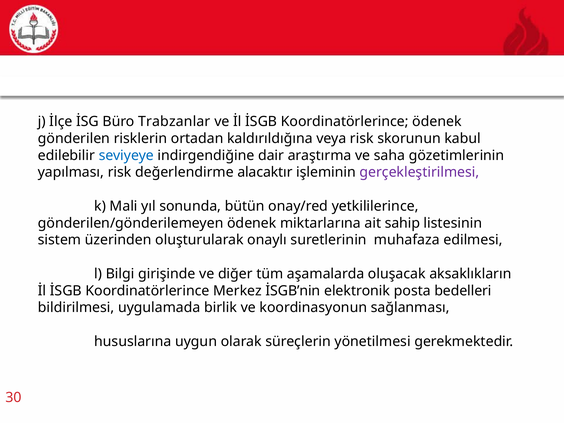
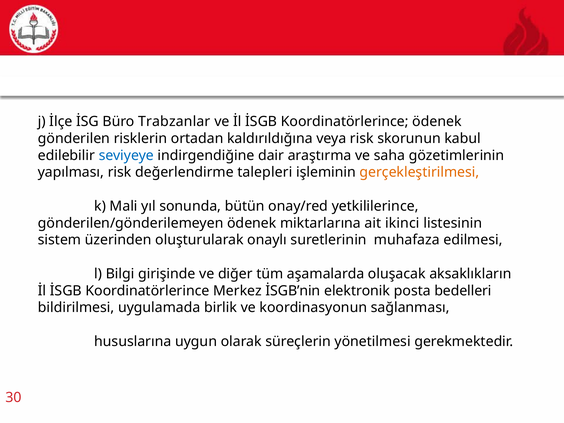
alacaktır: alacaktır -> talepleri
gerçekleştirilmesi colour: purple -> orange
sahip: sahip -> ikinci
